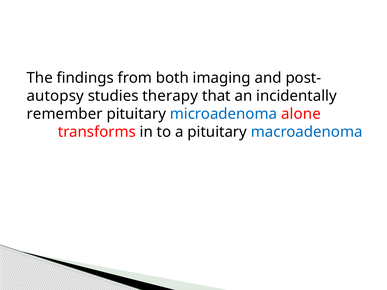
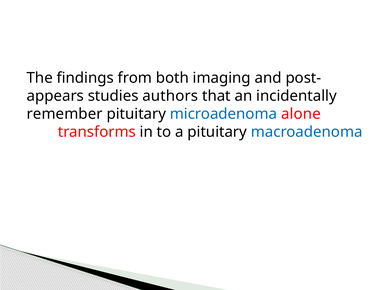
autopsy: autopsy -> appears
therapy: therapy -> authors
